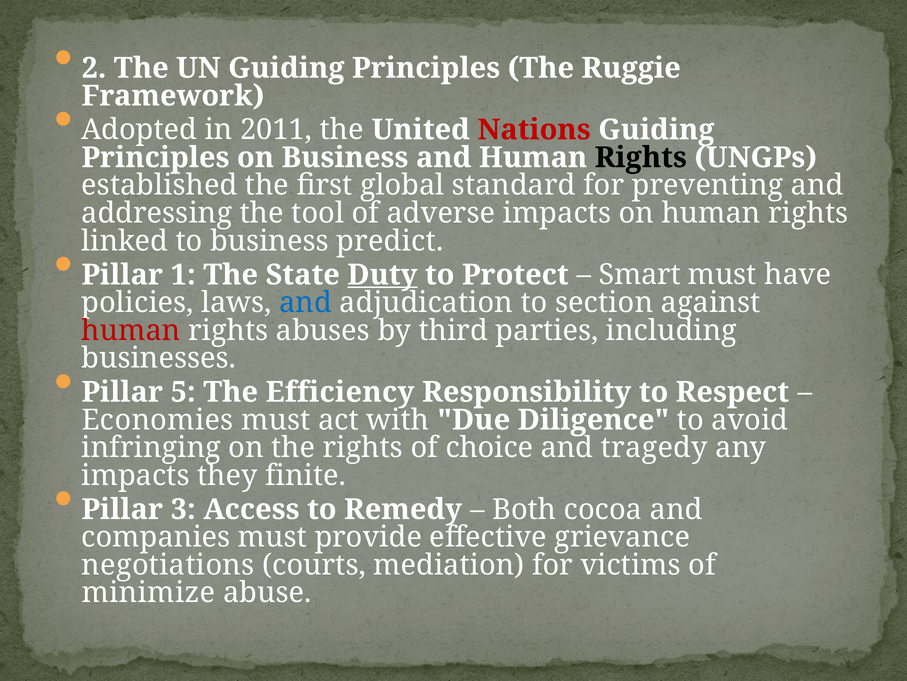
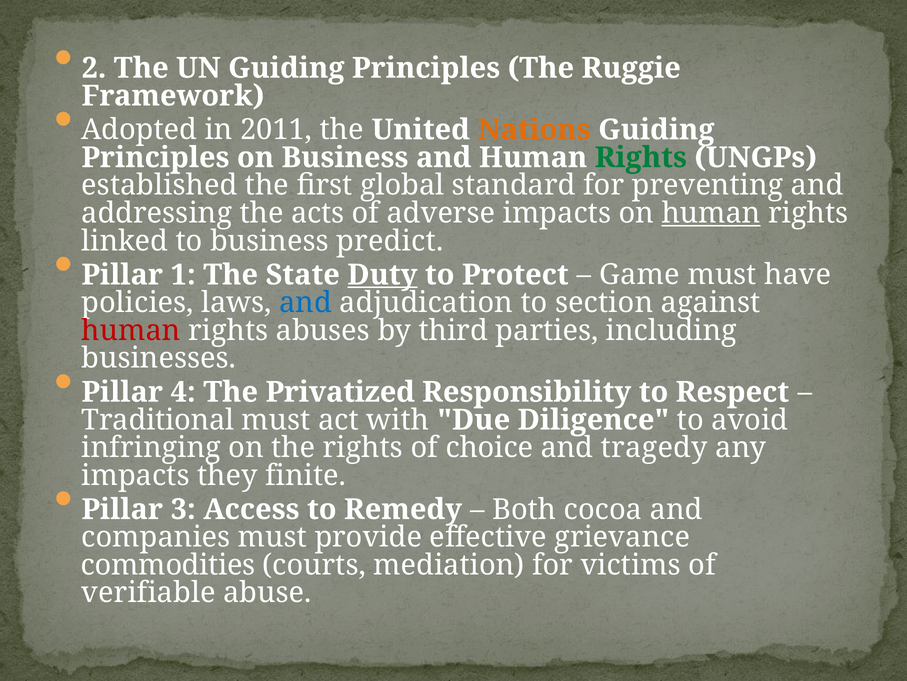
Nations colour: red -> orange
Rights at (641, 157) colour: black -> green
tool: tool -> acts
human at (711, 213) underline: none -> present
Smart: Smart -> Game
5: 5 -> 4
Efficiency: Efficiency -> Privatized
Economies: Economies -> Traditional
negotiations: negotiations -> commodities
minimize: minimize -> verifiable
